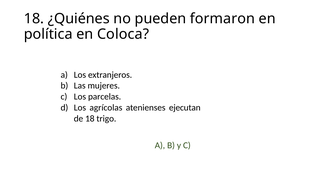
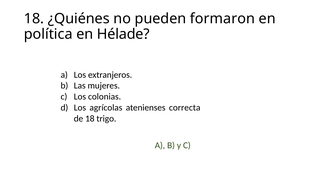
Coloca: Coloca -> Hélade
parcelas: parcelas -> colonias
ejecutan: ejecutan -> correcta
